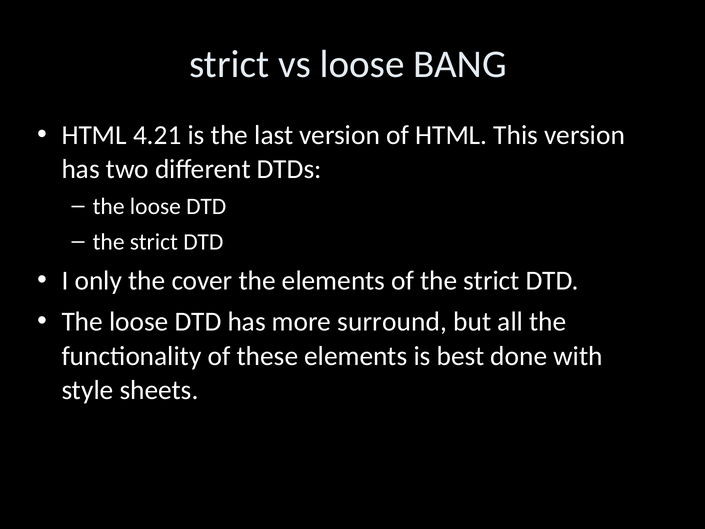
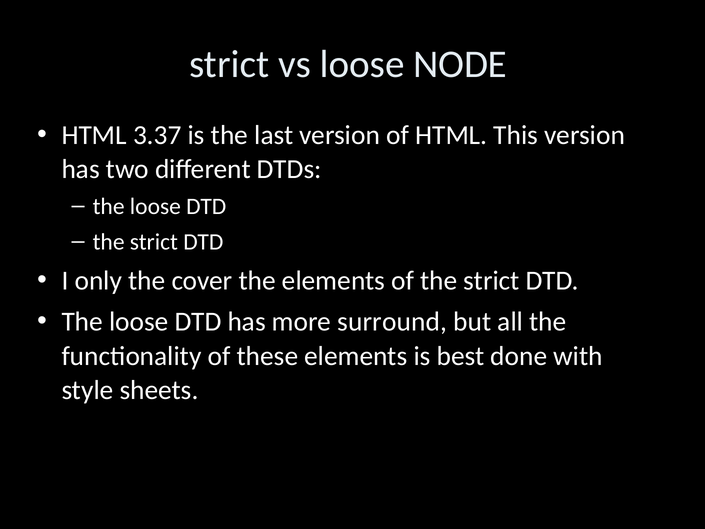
BANG: BANG -> NODE
4.21: 4.21 -> 3.37
